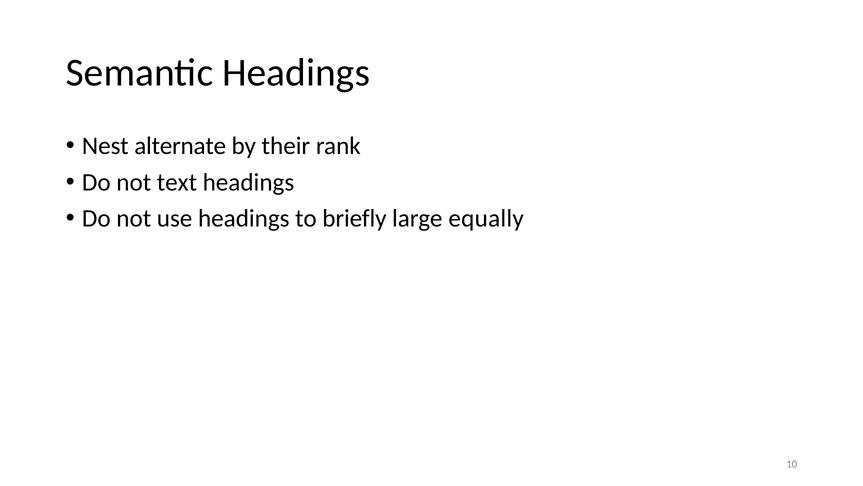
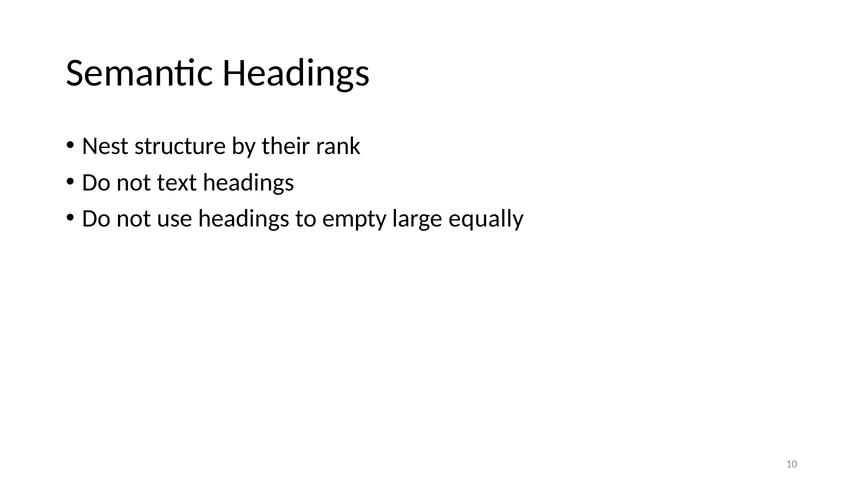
alternate: alternate -> structure
briefly: briefly -> empty
